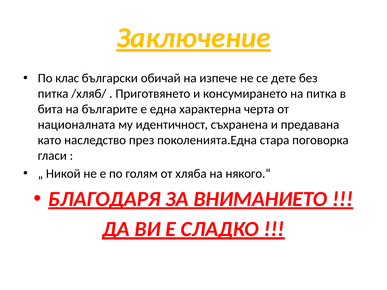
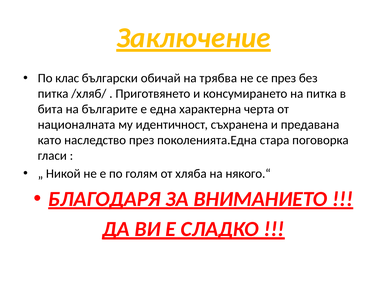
изпече: изпече -> трябва
се дете: дете -> през
